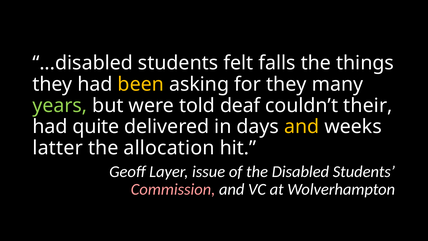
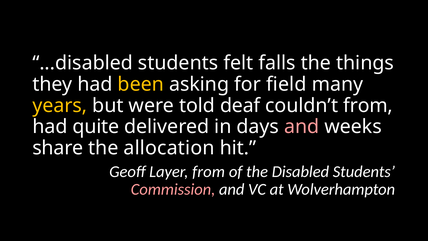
for they: they -> field
years colour: light green -> yellow
couldn’t their: their -> from
and at (302, 127) colour: yellow -> pink
latter: latter -> share
Layer issue: issue -> from
